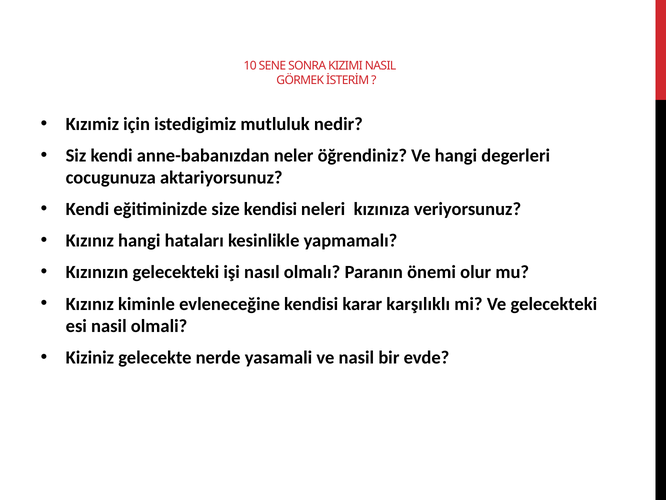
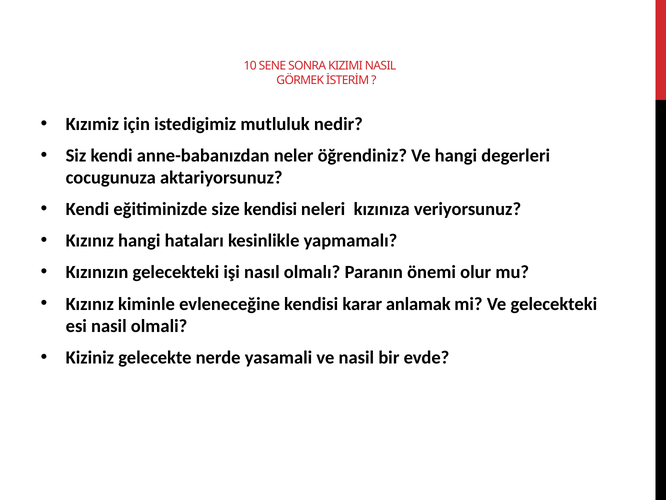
karşılıklı: karşılıklı -> anlamak
